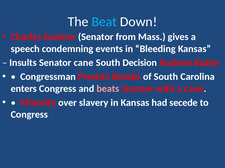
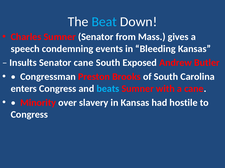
Decision: Decision -> Exposed
beats colour: pink -> light blue
secede: secede -> hostile
